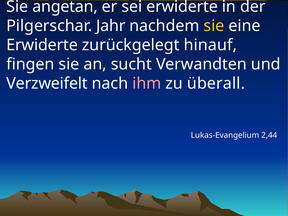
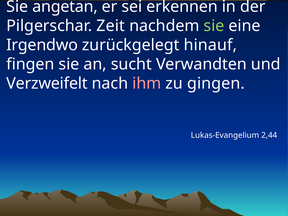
sei erwiderte: erwiderte -> erkennen
Jahr: Jahr -> Zeit
sie at (214, 26) colour: yellow -> light green
Erwiderte at (42, 45): Erwiderte -> Irgendwo
überall: überall -> gingen
